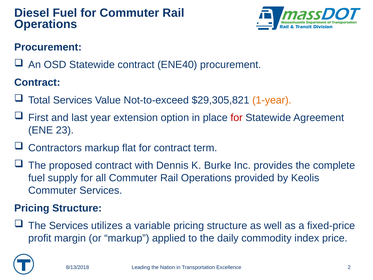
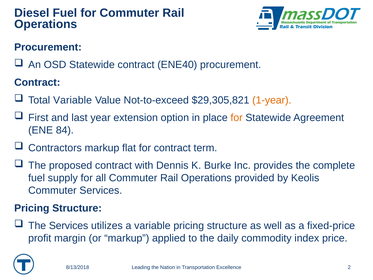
Total Services: Services -> Variable
for at (237, 118) colour: red -> orange
23: 23 -> 84
